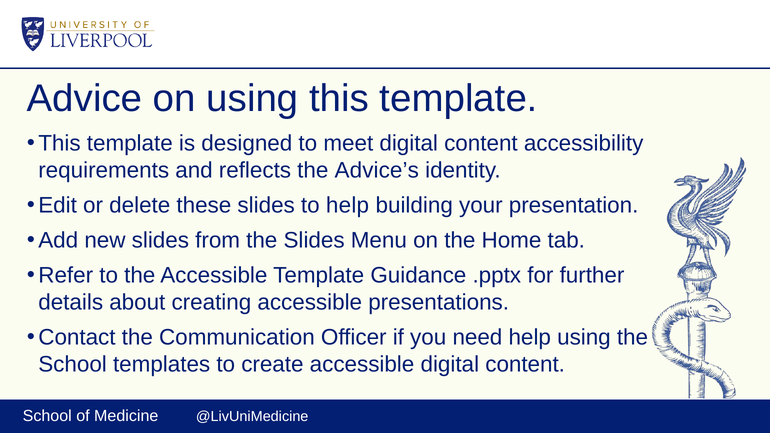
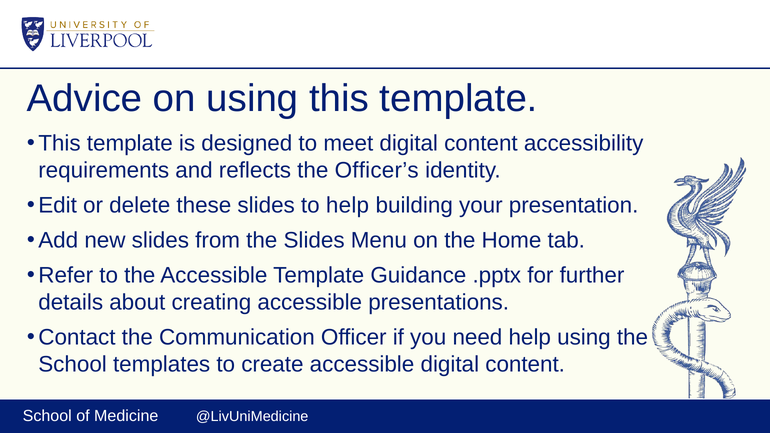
Advice’s: Advice’s -> Officer’s
